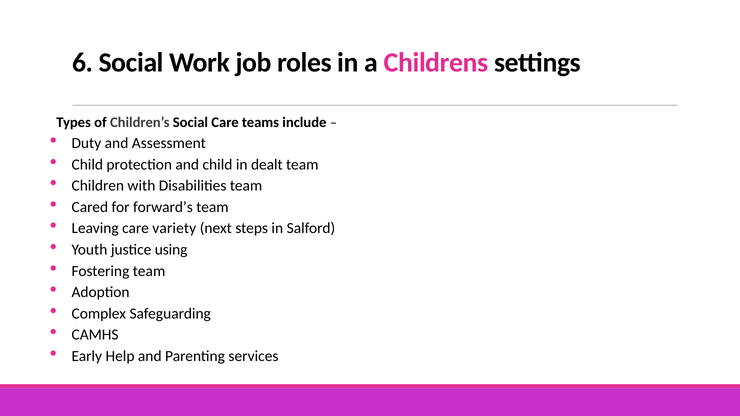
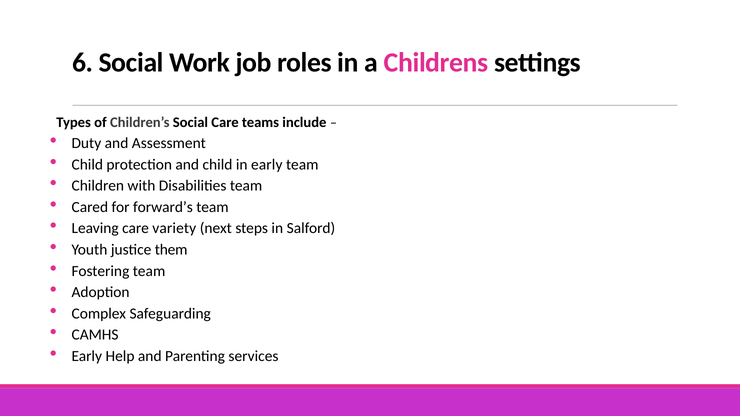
in dealt: dealt -> early
using: using -> them
